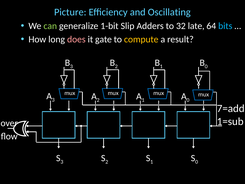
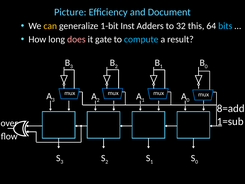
Oscillating: Oscillating -> Document
can colour: light green -> yellow
Slip: Slip -> Inst
late: late -> this
compute colour: yellow -> light blue
7=add: 7=add -> 8=add
